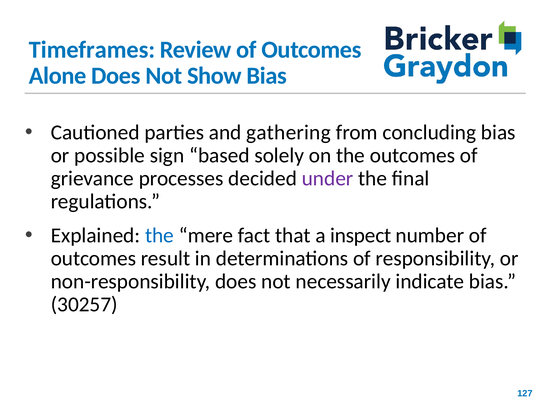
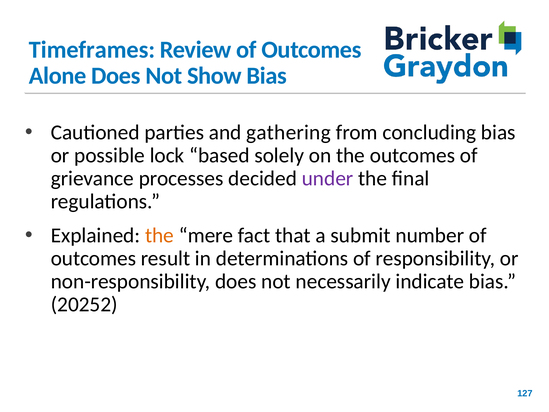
sign: sign -> lock
the at (159, 235) colour: blue -> orange
inspect: inspect -> submit
30257: 30257 -> 20252
